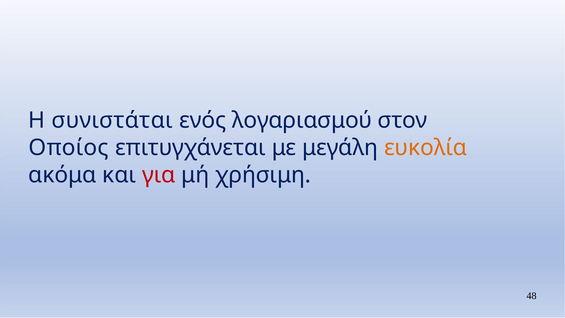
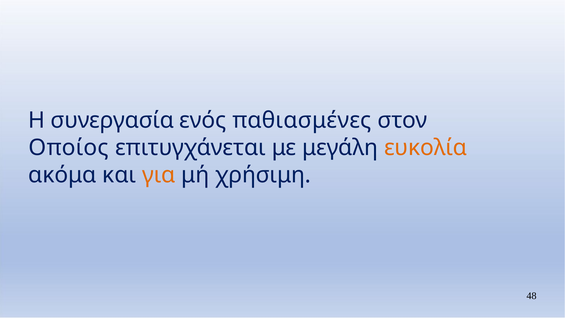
συνιστάται: συνιστάται -> συνεργασία
λογαριασμού: λογαριασμού -> παθιασμένες
για colour: red -> orange
